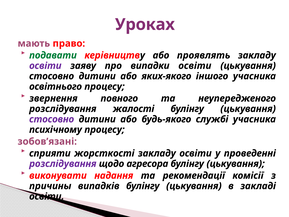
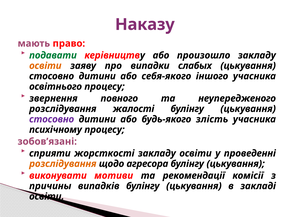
Уроках: Уроках -> Наказу
проявлять: проявлять -> произошло
освіти at (45, 66) colour: purple -> orange
випадки освіти: освіти -> слабых
яких-якого: яких-якого -> себя-якого
службі: службі -> злість
розслідування at (63, 164) colour: purple -> orange
надання: надання -> мотиви
